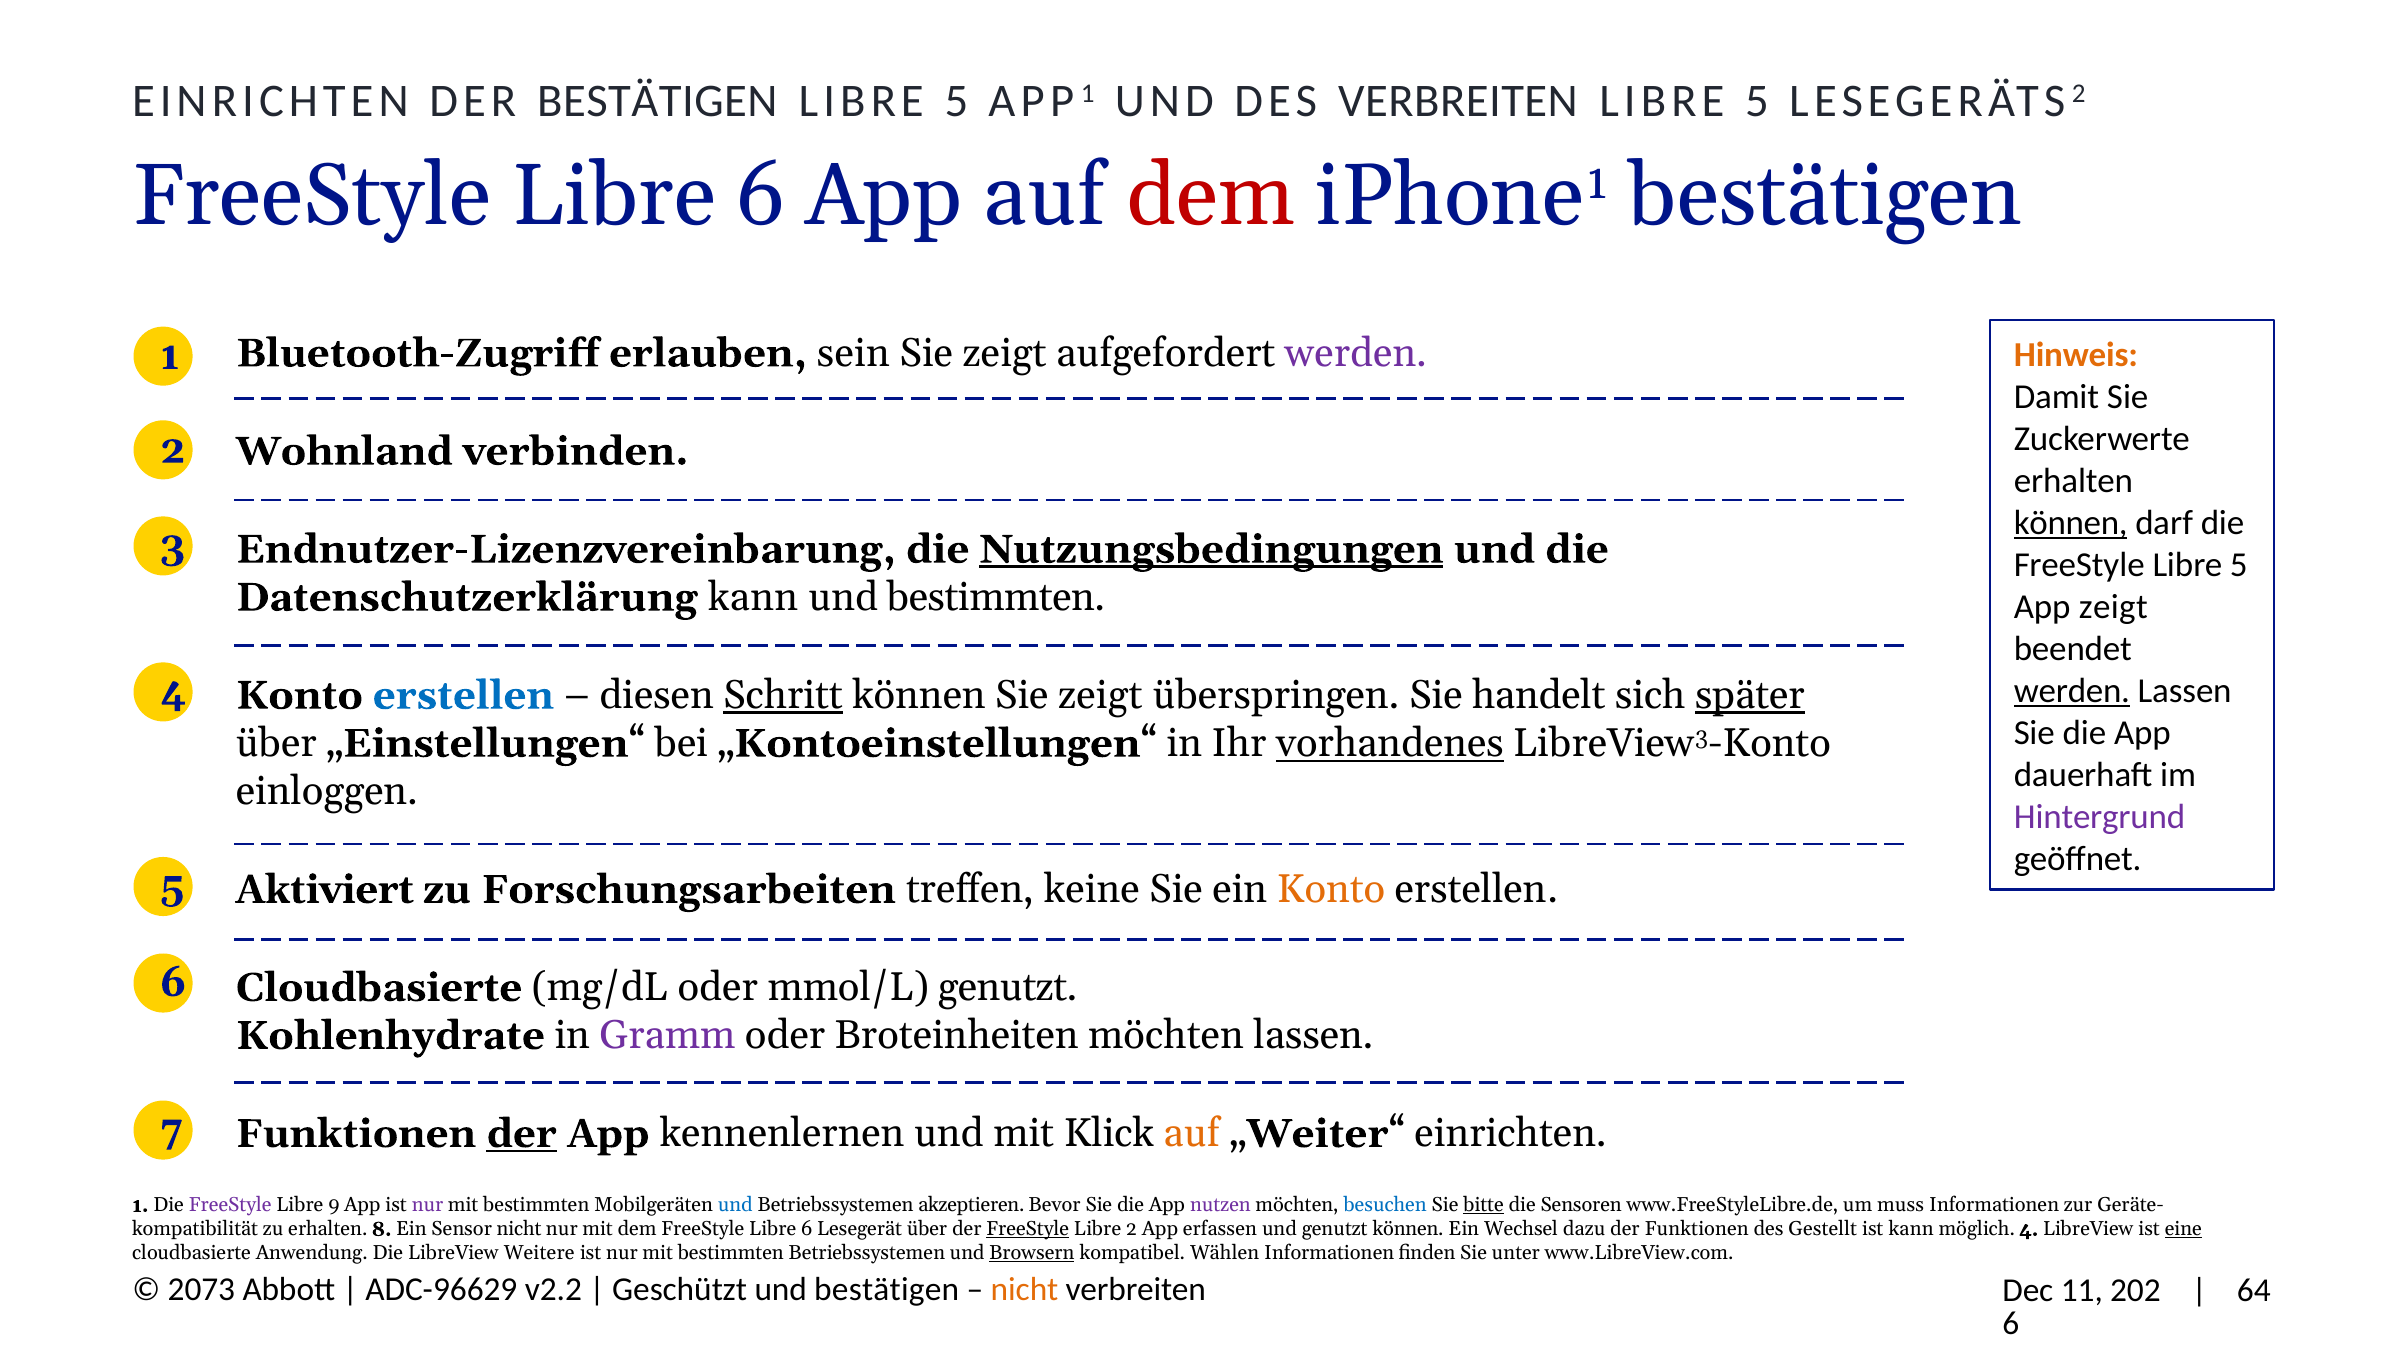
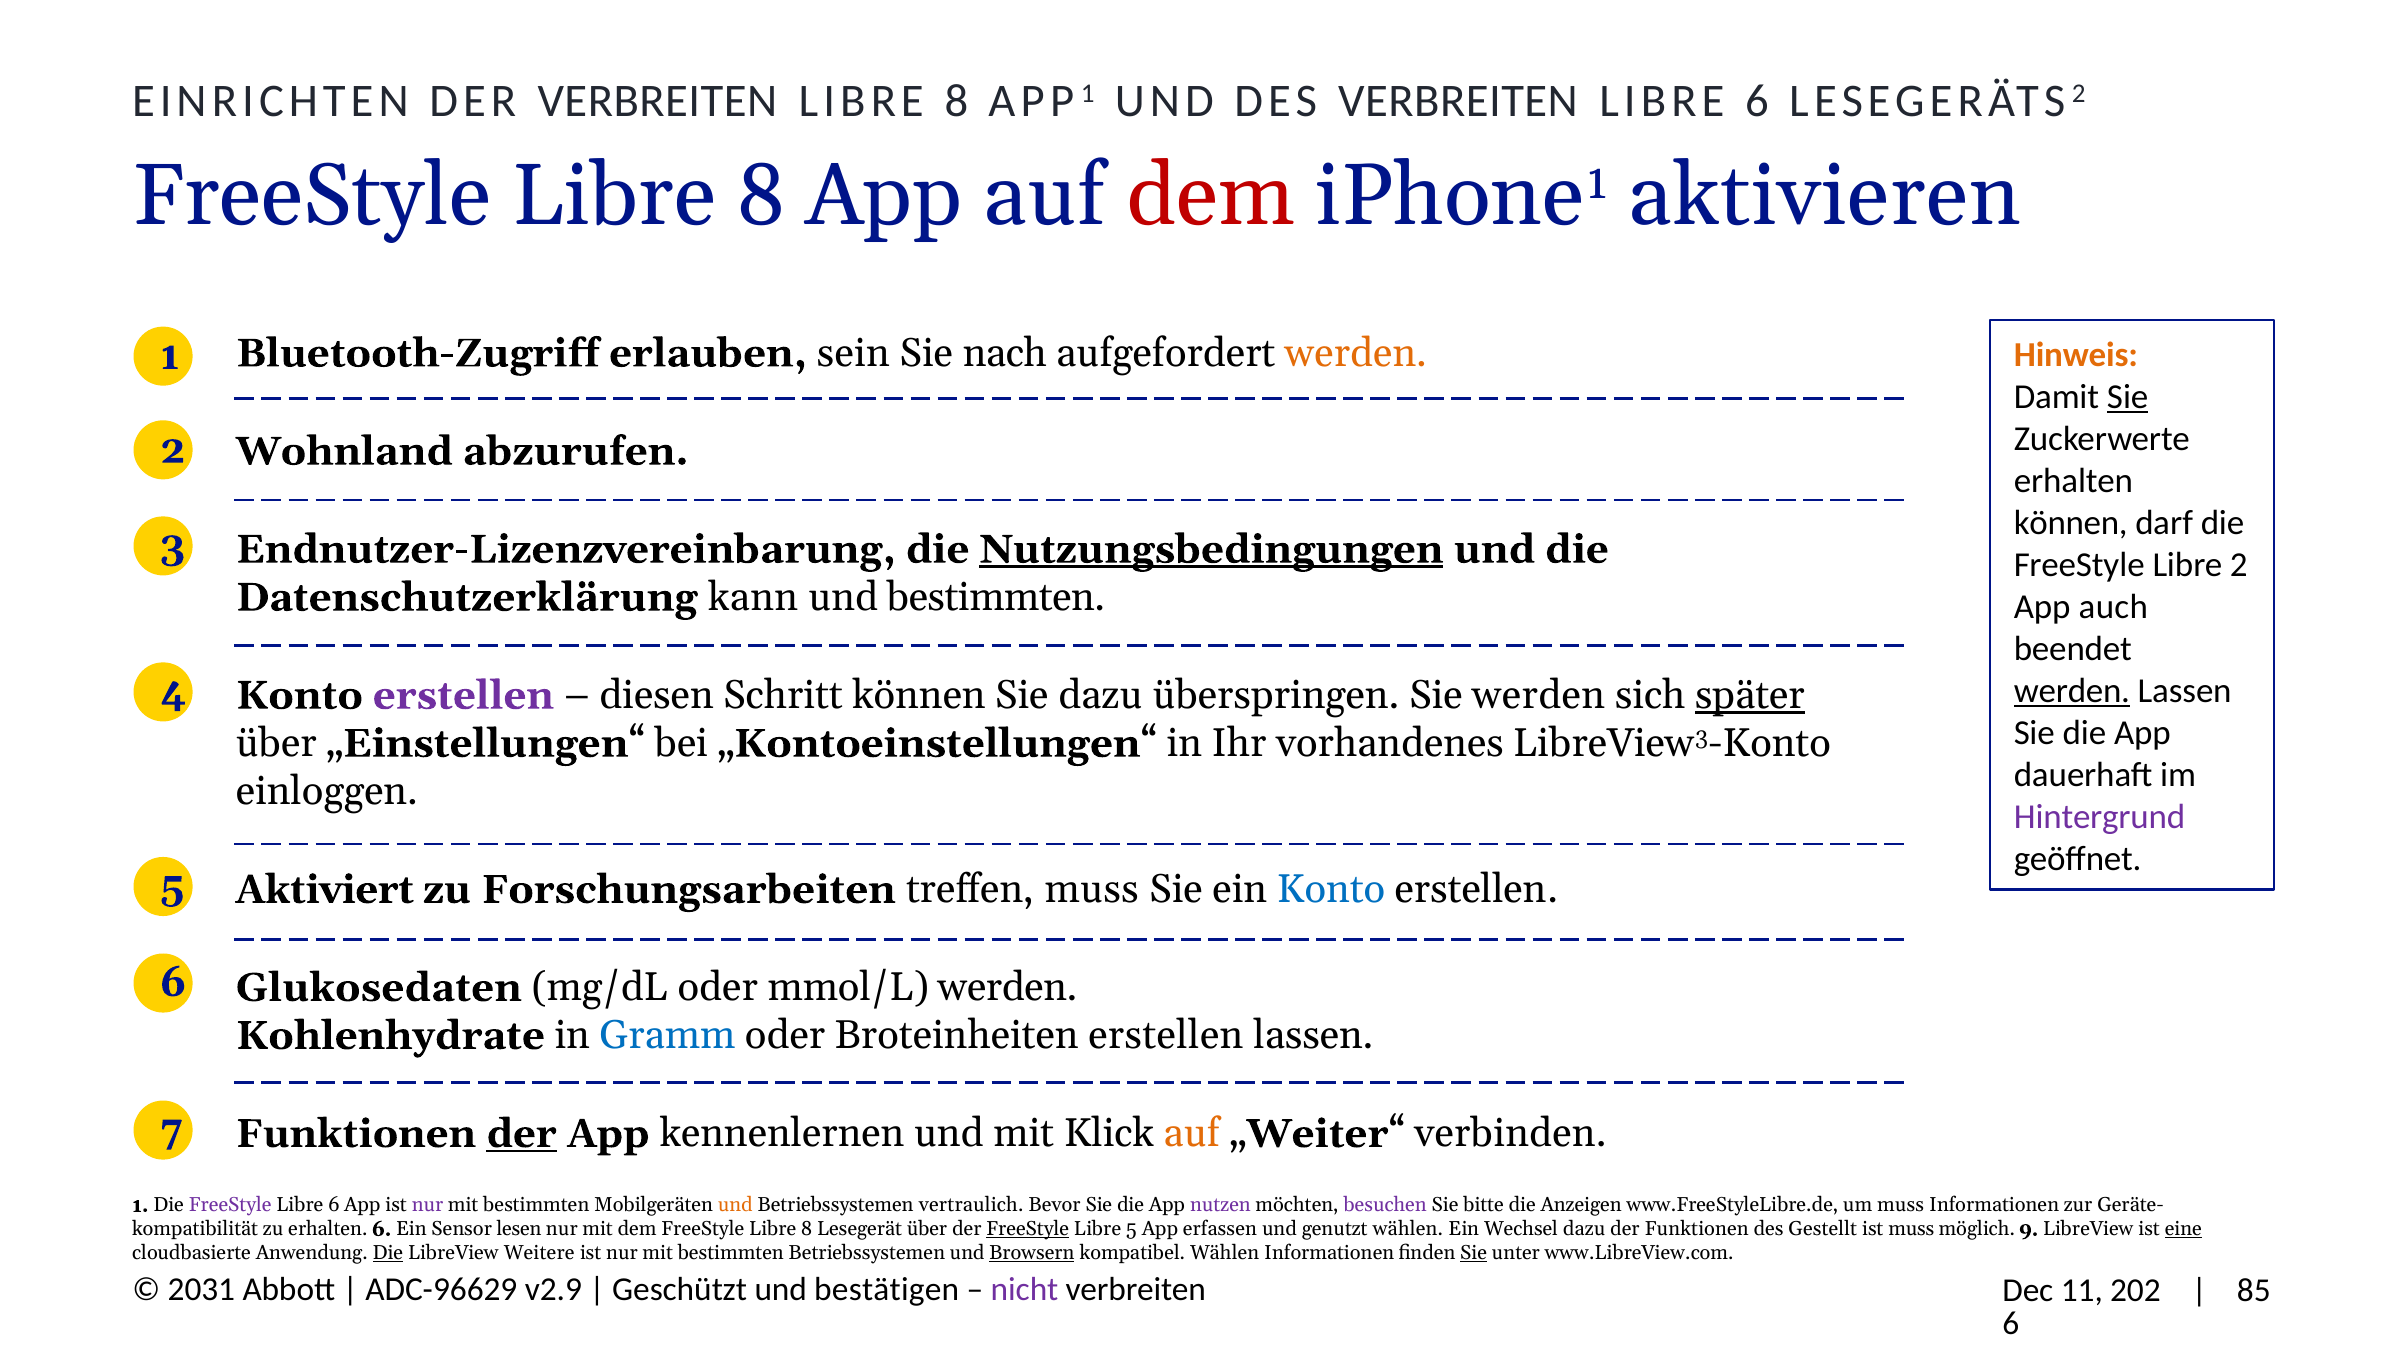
DER BESTÄTIGEN: BESTÄTIGEN -> VERBREITEN
5 at (956, 101): 5 -> 8
5 at (1757, 101): 5 -> 6
6 at (761, 196): 6 -> 8
iPhone1 bestätigen: bestätigen -> aktivieren
zeigt at (1005, 353): zeigt -> nach
werden at (1356, 353) colour: purple -> orange
Sie at (2128, 397) underline: none -> present
verbinden: verbinden -> abzurufen
können at (2071, 523) underline: present -> none
FreeStyle Libre 5: 5 -> 2
App zeigt: zeigt -> auch
erstellen at (463, 696) colour: blue -> purple
Schritt underline: present -> none
können Sie zeigt: zeigt -> dazu
Sie handelt: handelt -> werden
vorhandenes underline: present -> none
treffen keine: keine -> muss
Konto at (1331, 890) colour: orange -> blue
Cloudbasierte at (379, 988): Cloudbasierte -> Glukosedaten
mmol/L genutzt: genutzt -> werden
Gramm colour: purple -> blue
Broteinheiten möchten: möchten -> erstellen
„Weiter“ einrichten: einrichten -> verbinden
9 at (334, 1205): 9 -> 6
und at (735, 1205) colour: blue -> orange
akzeptieren: akzeptieren -> vertraulich
besuchen colour: blue -> purple
bitte underline: present -> none
Sensoren: Sensoren -> Anzeigen
erhalten 8: 8 -> 6
Sensor nicht: nicht -> lesen
dem FreeStyle Libre 6: 6 -> 8
Libre 2: 2 -> 5
genutzt können: können -> wählen
ist kann: kann -> muss
möglich 4: 4 -> 9
Die at (388, 1253) underline: none -> present
Sie at (1474, 1253) underline: none -> present
2073: 2073 -> 2031
v2.2: v2.2 -> v2.9
nicht at (1025, 1290) colour: orange -> purple
64: 64 -> 85
